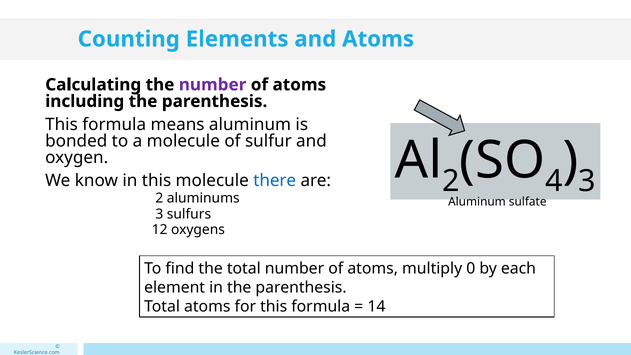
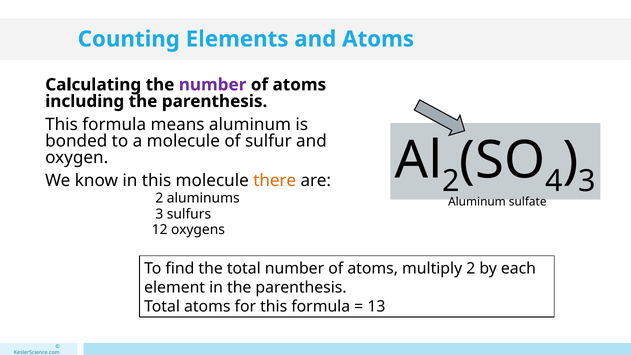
there colour: blue -> orange
multiply 0: 0 -> 2
14: 14 -> 13
